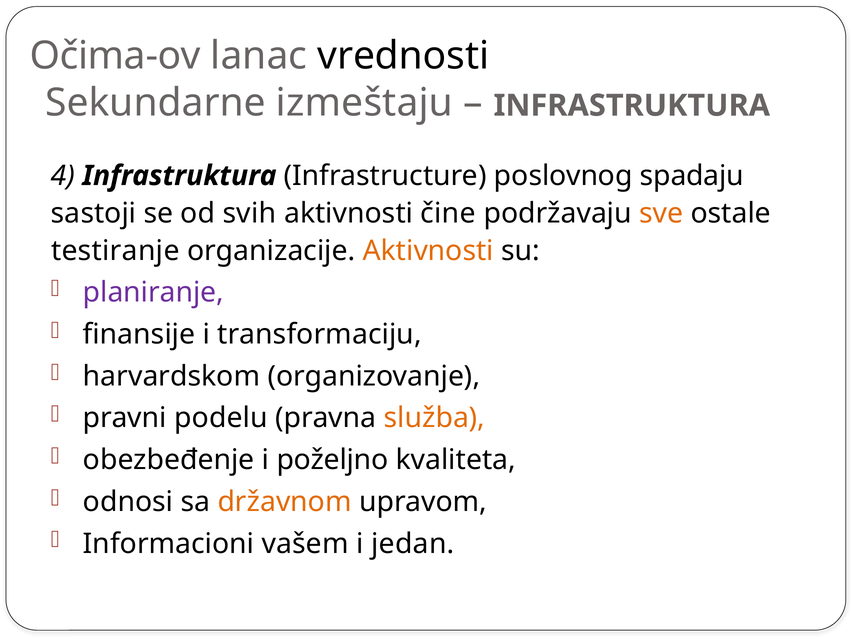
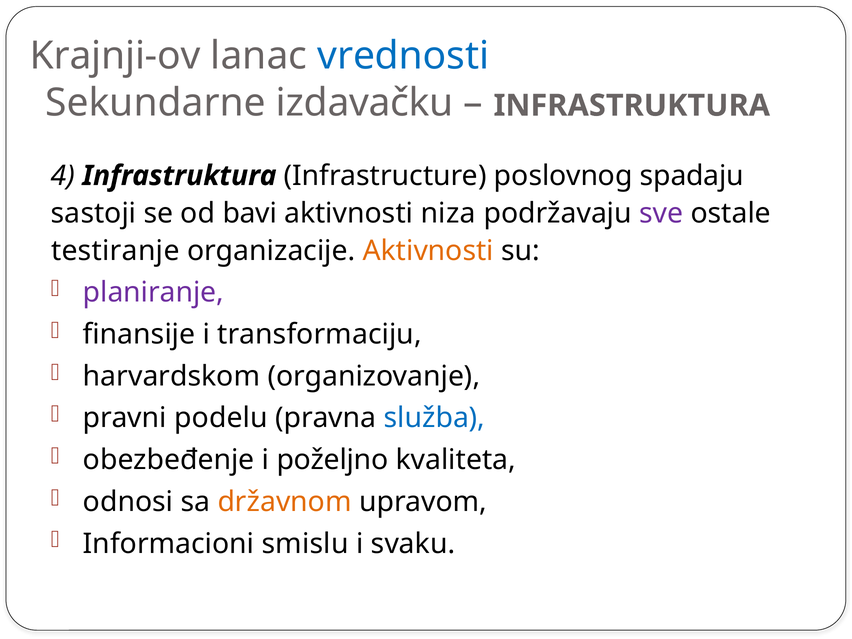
Očima-ov: Očima-ov -> Krajnji-ov
vrednosti colour: black -> blue
izmeštaju: izmeštaju -> izdavačku
svih: svih -> bavi
čine: čine -> niza
sve colour: orange -> purple
služba colour: orange -> blue
vašem: vašem -> smislu
jedan: jedan -> svaku
